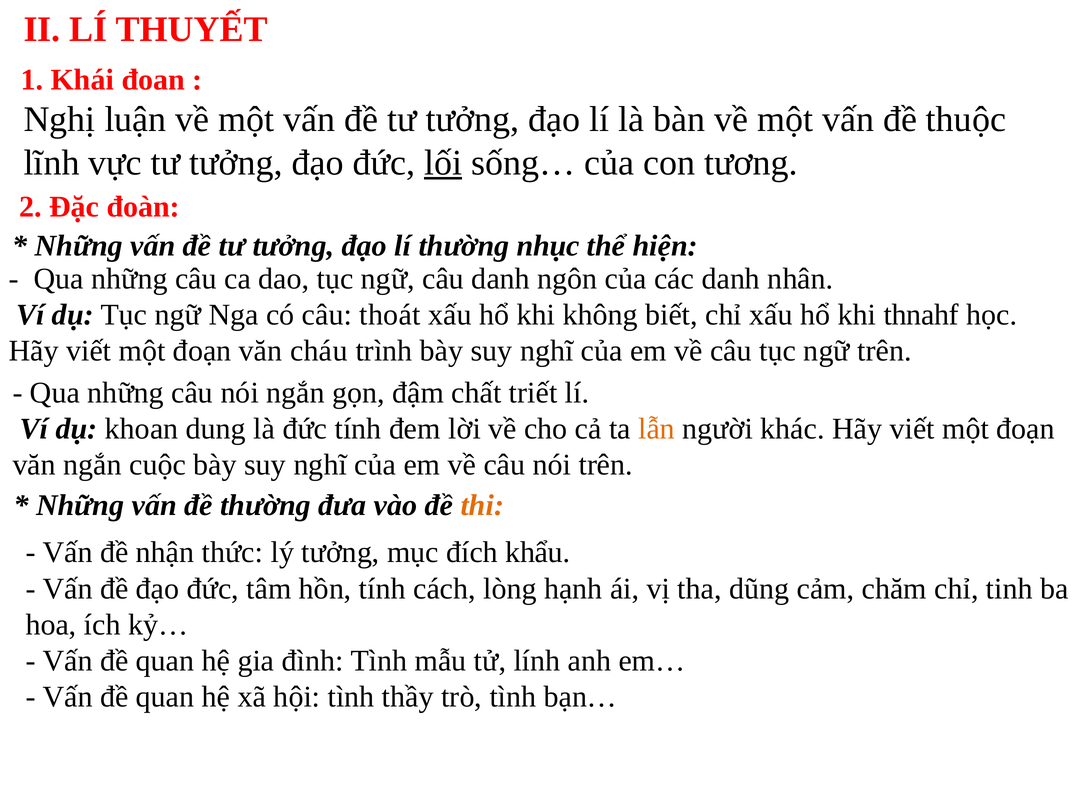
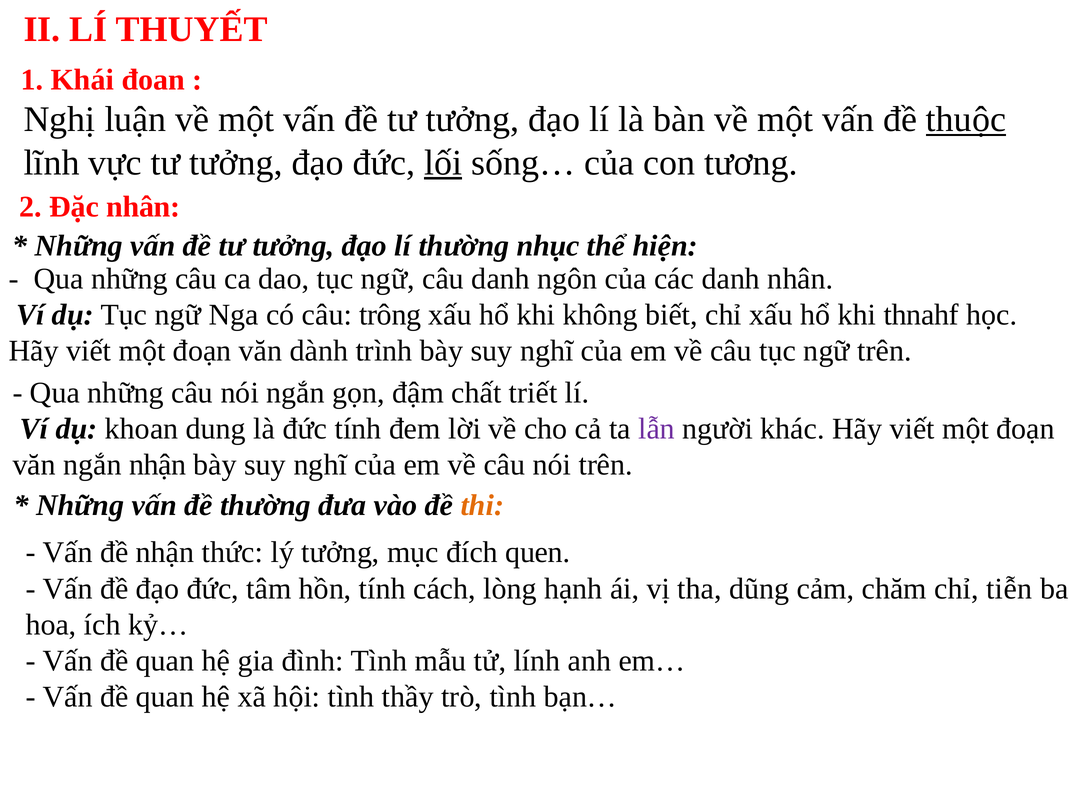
thuộc underline: none -> present
Đặc đoàn: đoàn -> nhân
thoát: thoát -> trông
cháu: cháu -> dành
lẫn colour: orange -> purple
ngắn cuộc: cuộc -> nhận
khẩu: khẩu -> quen
tinh: tinh -> tiễn
